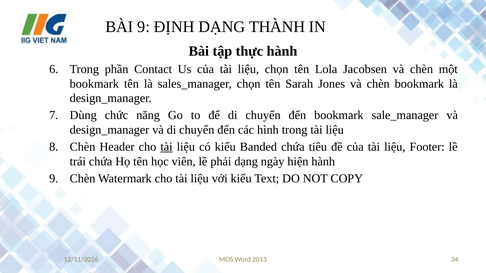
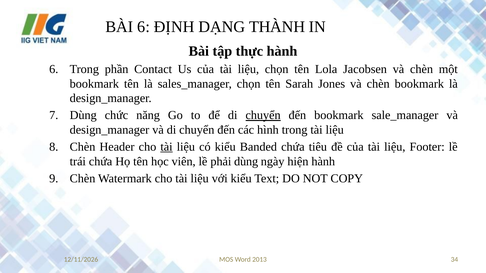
BÀI 9: 9 -> 6
chuyển at (263, 115) underline: none -> present
phải dạng: dạng -> dùng
